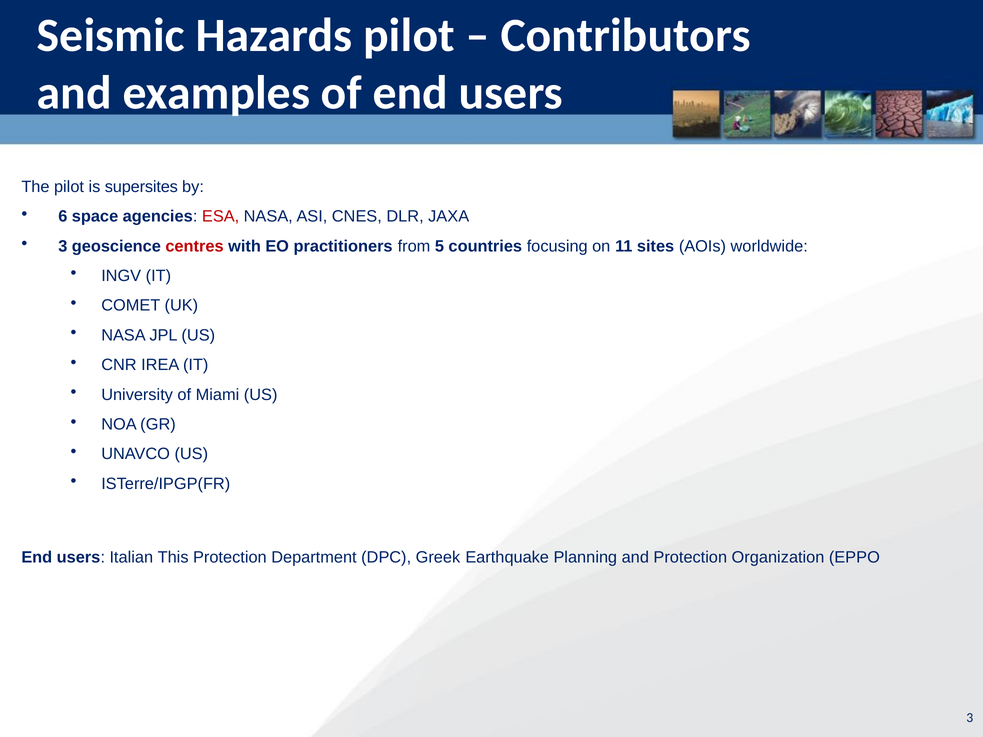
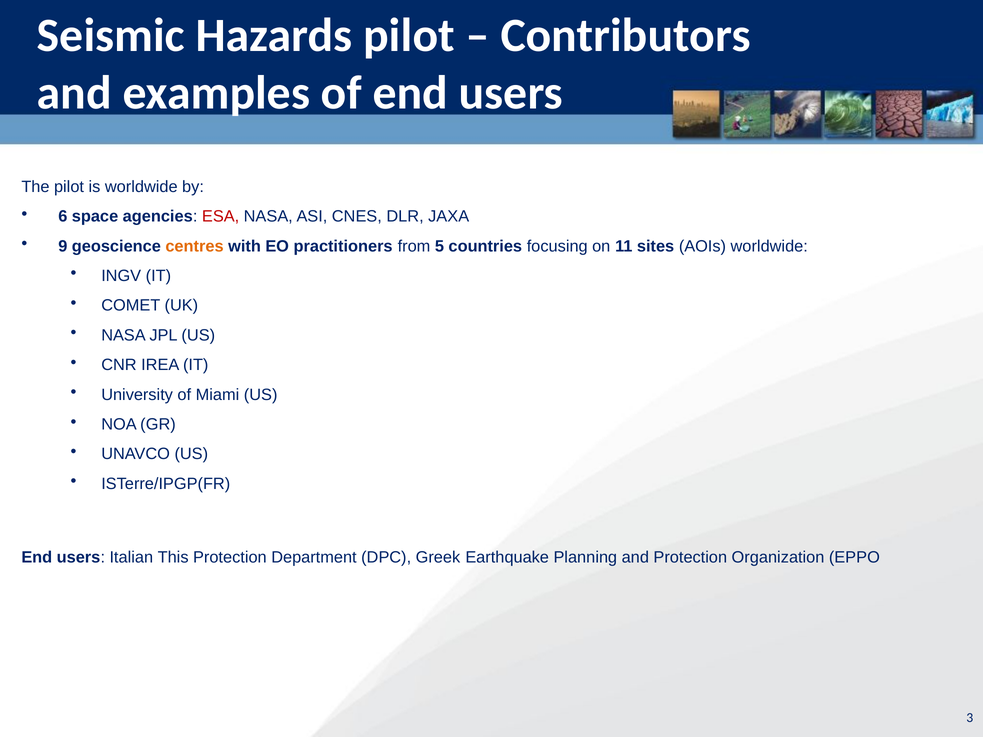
is supersites: supersites -> worldwide
3 at (63, 246): 3 -> 9
centres colour: red -> orange
